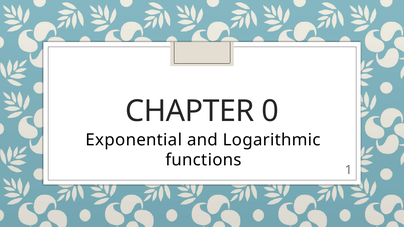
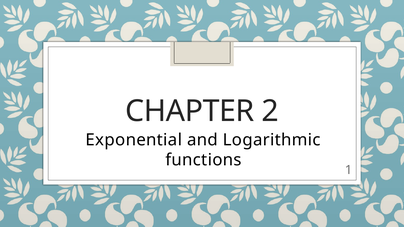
0: 0 -> 2
